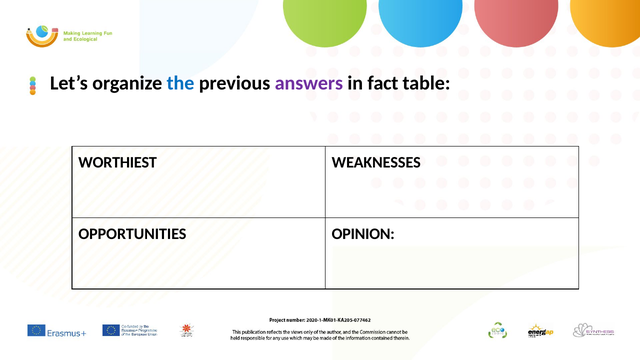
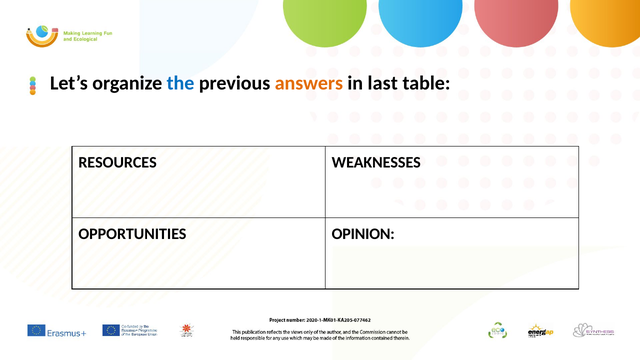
answers colour: purple -> orange
fact: fact -> last
WORTHIEST: WORTHIEST -> RESOURCES
